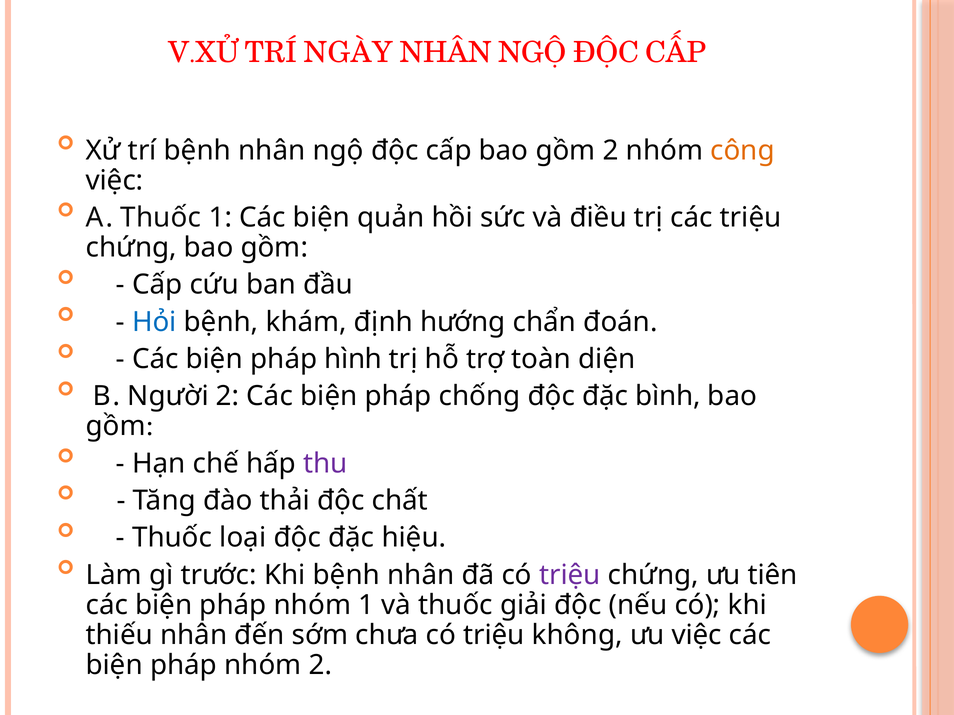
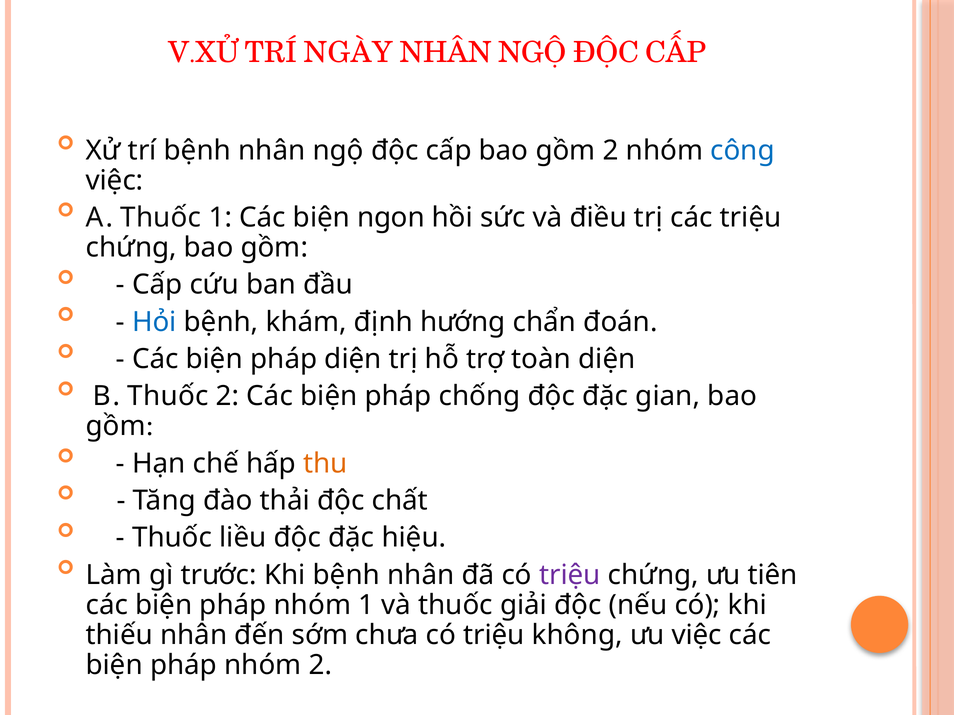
công colour: orange -> blue
quản: quản -> ngon
pháp hình: hình -> diện
B Người: Người -> Thuốc
bình: bình -> gian
thu colour: purple -> orange
loại: loại -> liều
